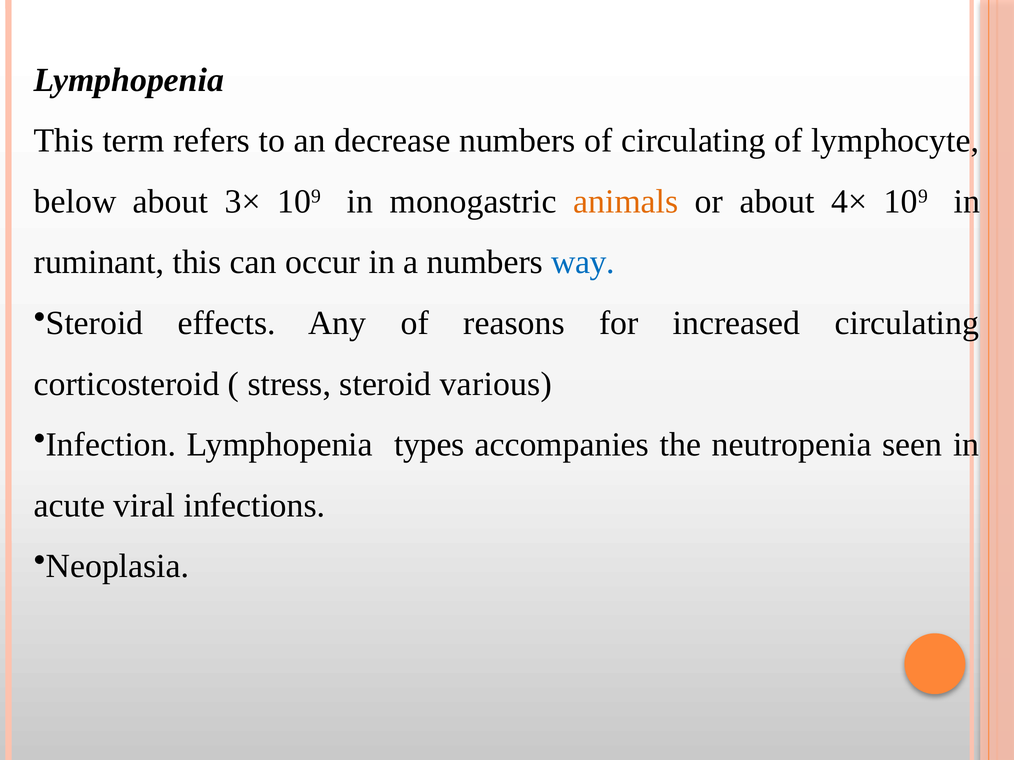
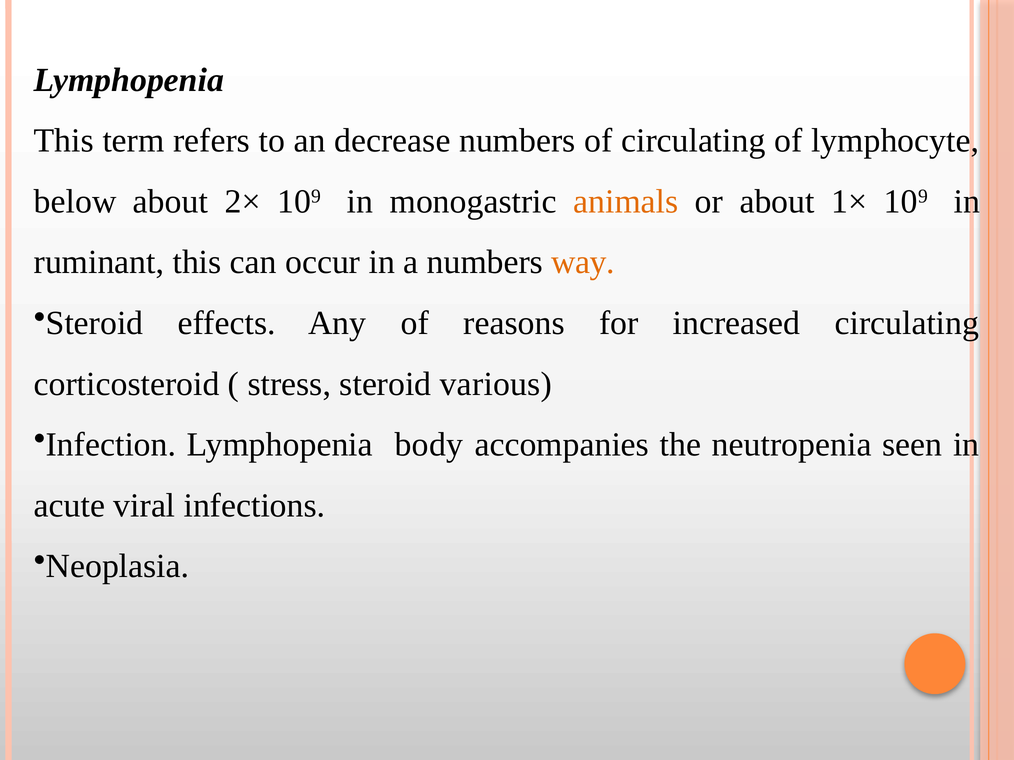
3×: 3× -> 2×
4×: 4× -> 1×
way colour: blue -> orange
types: types -> body
